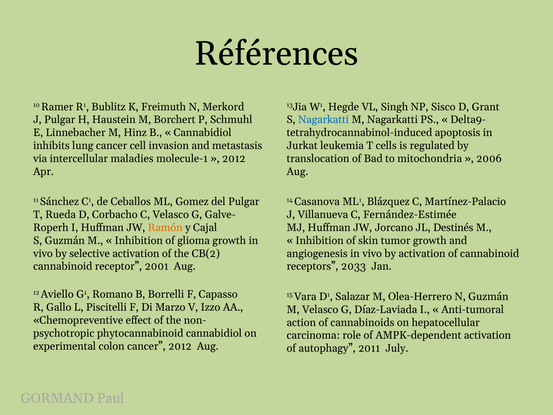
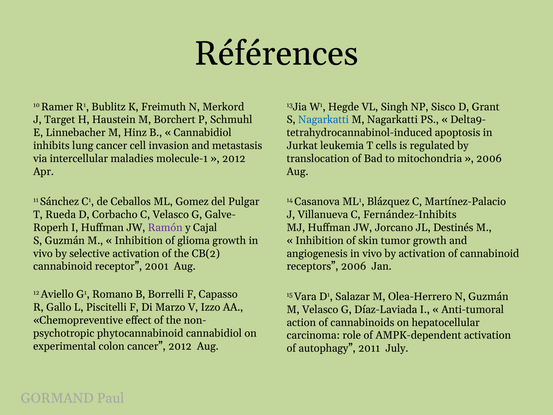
J Pulgar: Pulgar -> Target
Fernández-Estimée: Fernández-Estimée -> Fernández-Inhibits
Ramón colour: orange -> purple
receptors 2033: 2033 -> 2006
